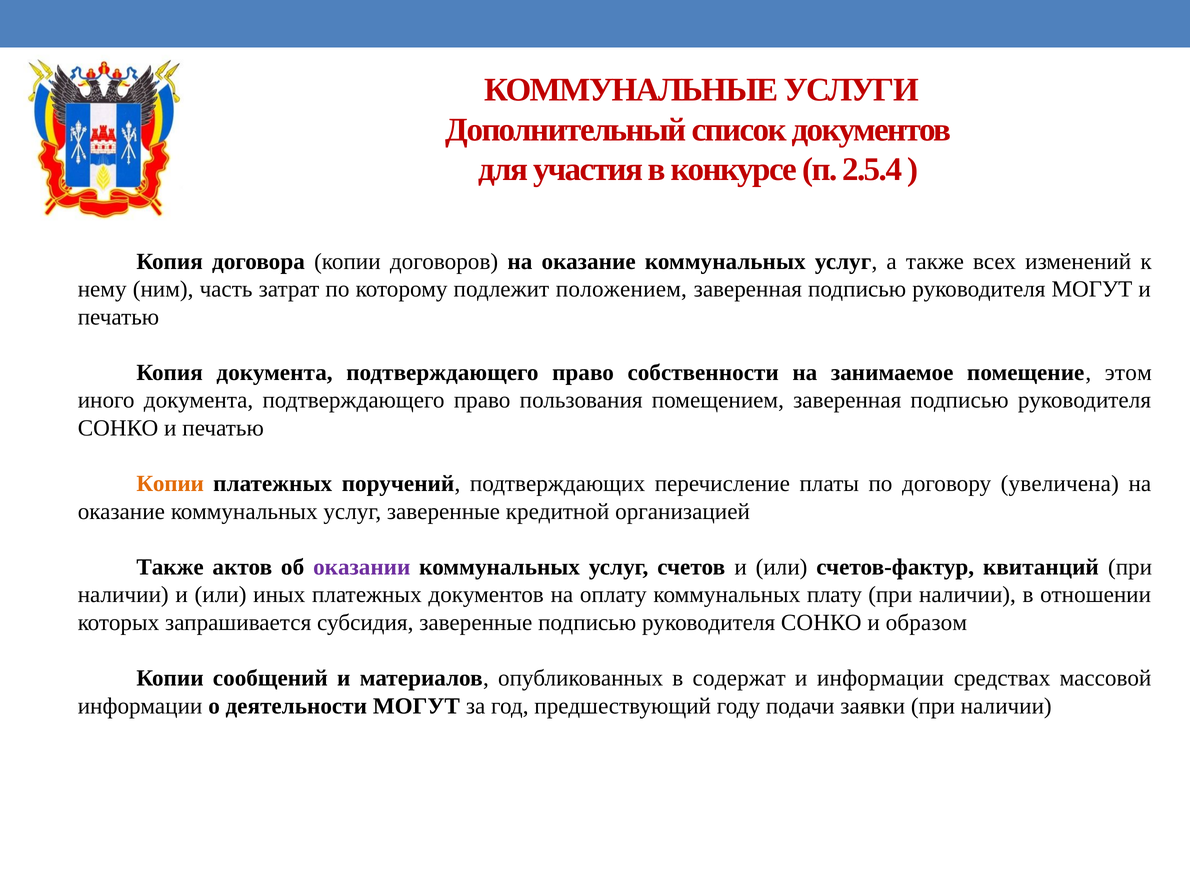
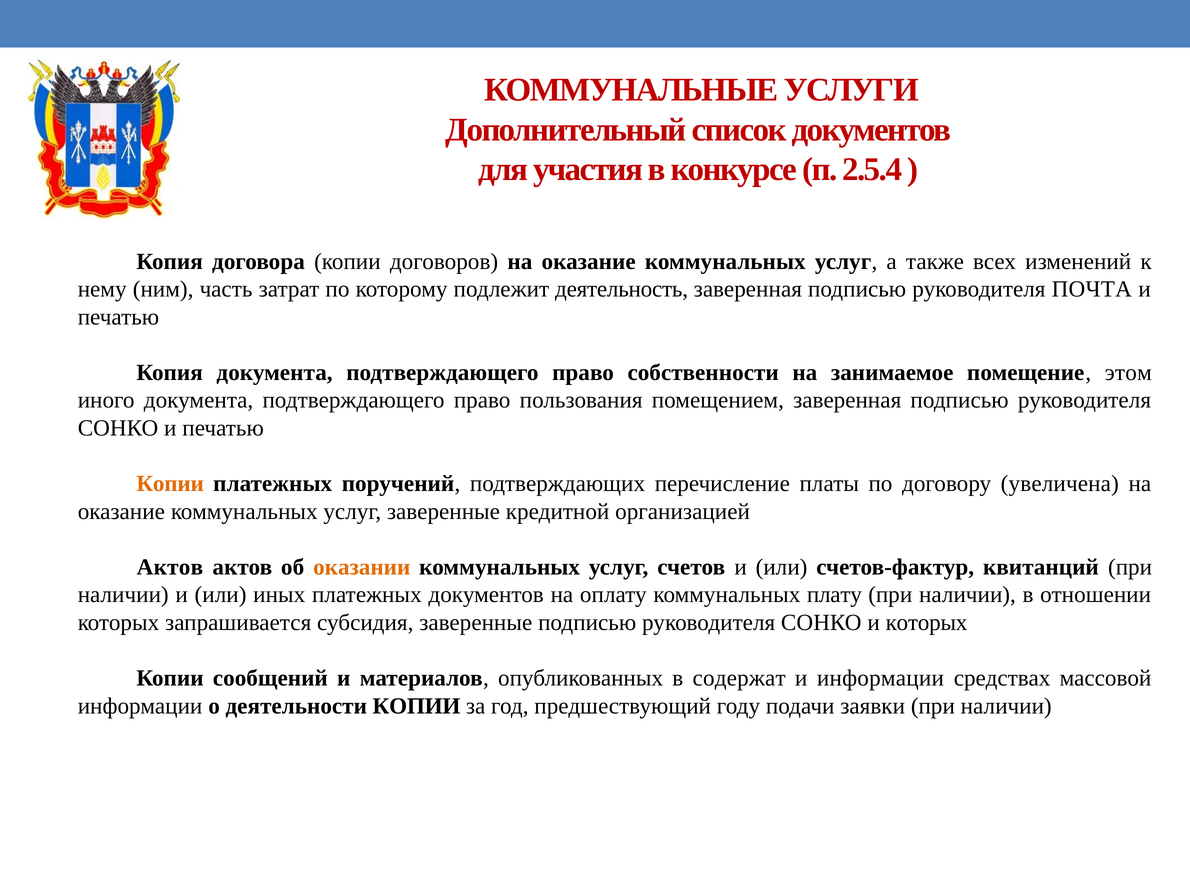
положением: положением -> деятельность
руководителя МОГУТ: МОГУТ -> ПОЧТА
Также at (170, 567): Также -> Актов
оказании colour: purple -> orange
и образом: образом -> которых
деятельности МОГУТ: МОГУТ -> КОПИИ
